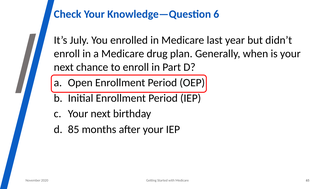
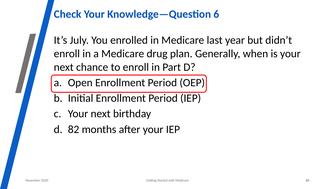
85: 85 -> 82
